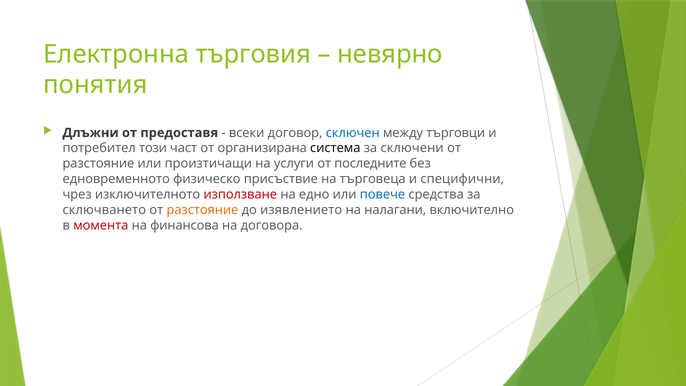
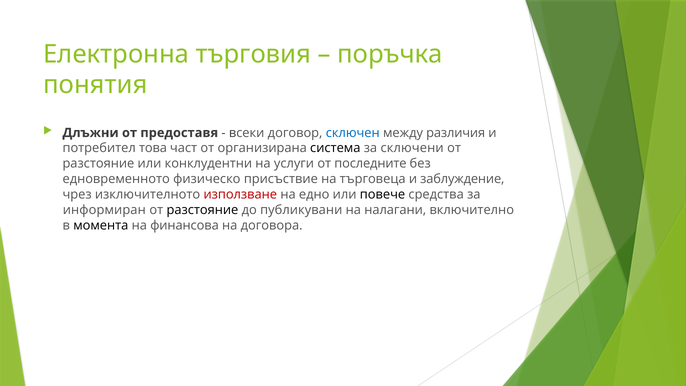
невярно: невярно -> поръчка
търговци: търговци -> различия
този: този -> това
произтичащи: произтичащи -> конклудентни
специфични: специфични -> заблуждение
повече colour: blue -> black
сключването: сключването -> информиран
разстояние at (202, 210) colour: orange -> black
изявлението: изявлението -> публикувани
момента colour: red -> black
